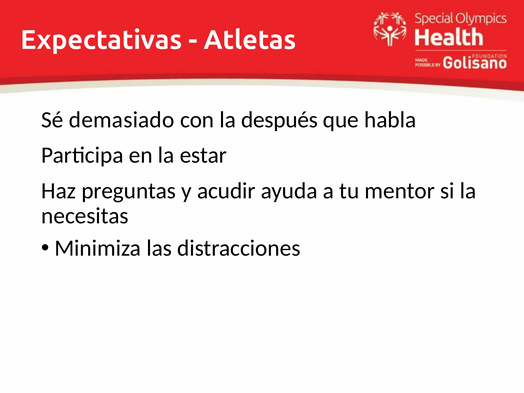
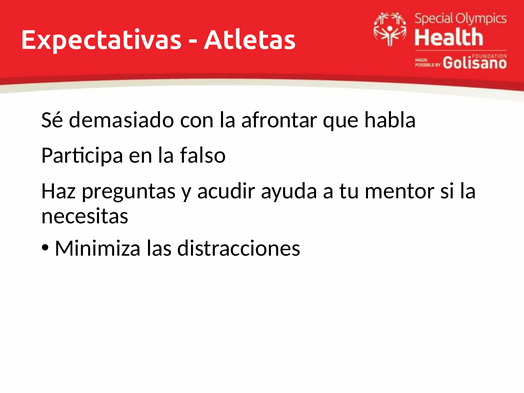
después: después -> afrontar
estar: estar -> falso
